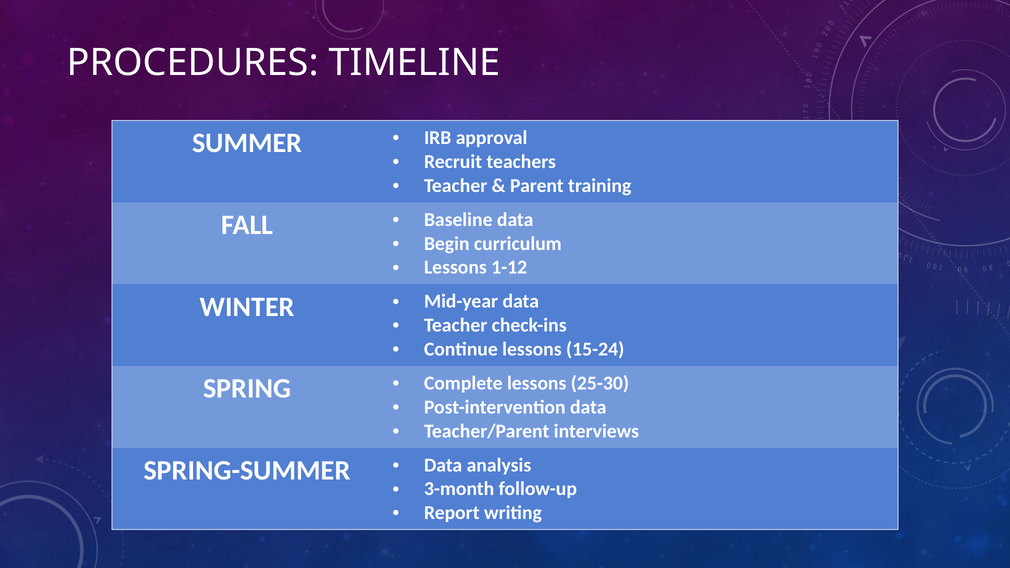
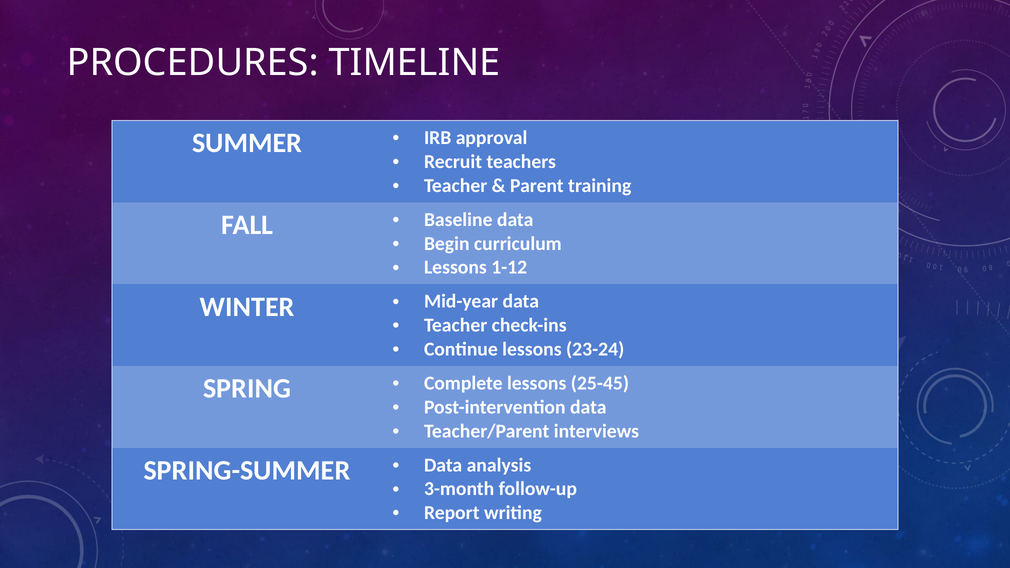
15-24: 15-24 -> 23-24
25-30: 25-30 -> 25-45
